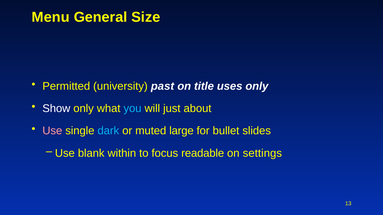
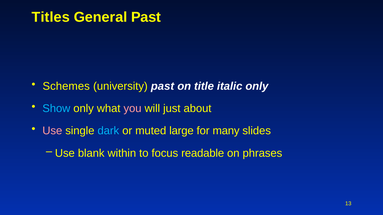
Menu: Menu -> Titles
General Size: Size -> Past
Permitted: Permitted -> Schemes
uses: uses -> italic
Show colour: white -> light blue
you colour: light blue -> pink
bullet: bullet -> many
settings: settings -> phrases
